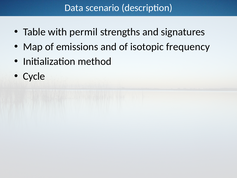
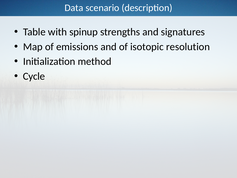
permil: permil -> spinup
frequency: frequency -> resolution
